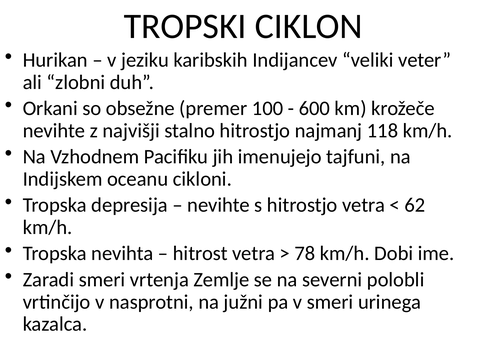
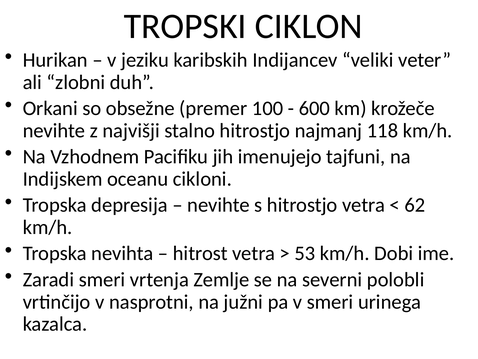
78: 78 -> 53
